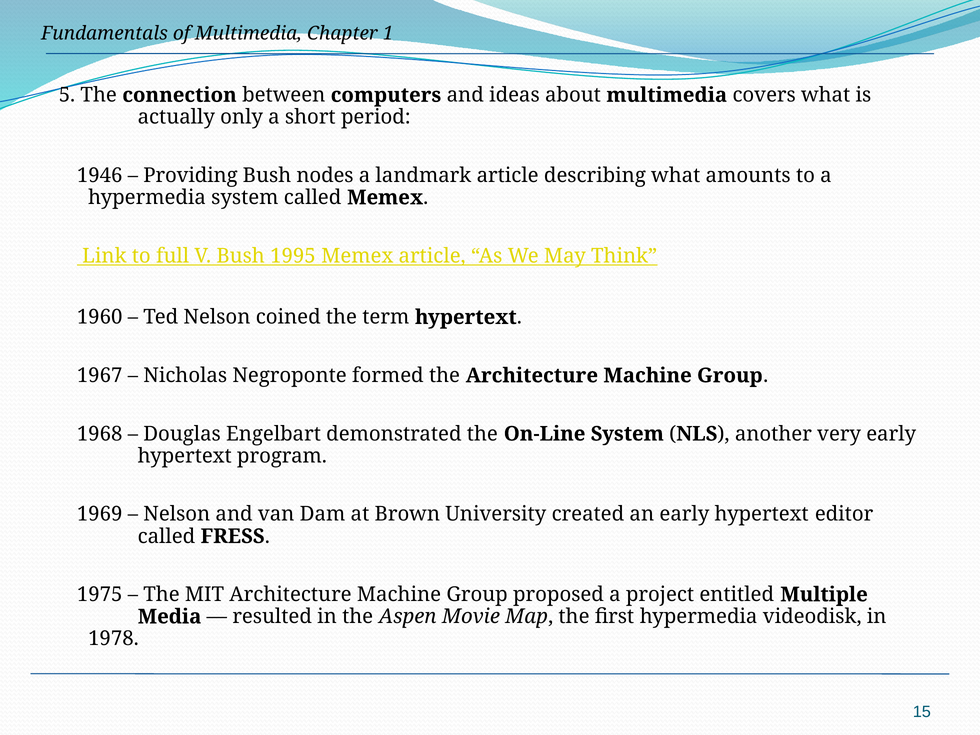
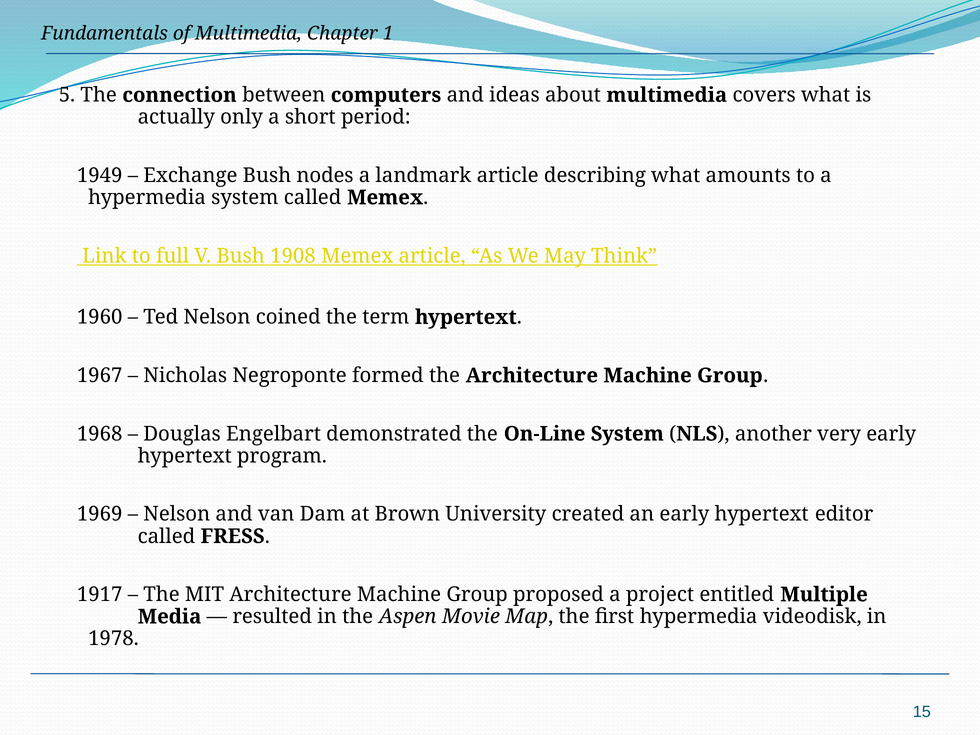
1946: 1946 -> 1949
Providing: Providing -> Exchange
1995: 1995 -> 1908
1975: 1975 -> 1917
